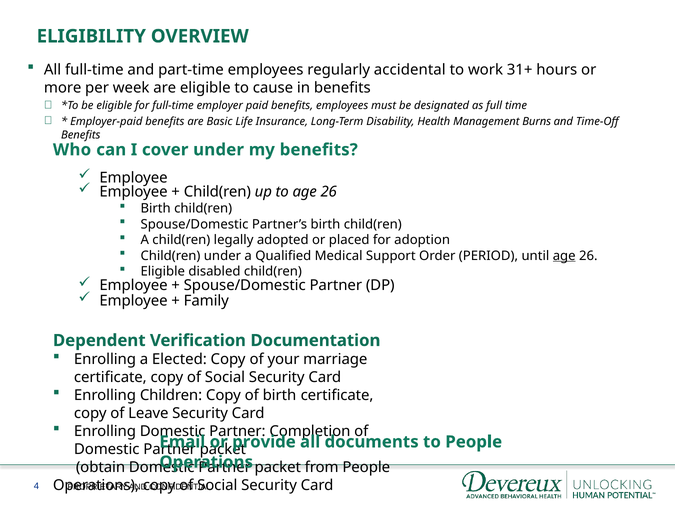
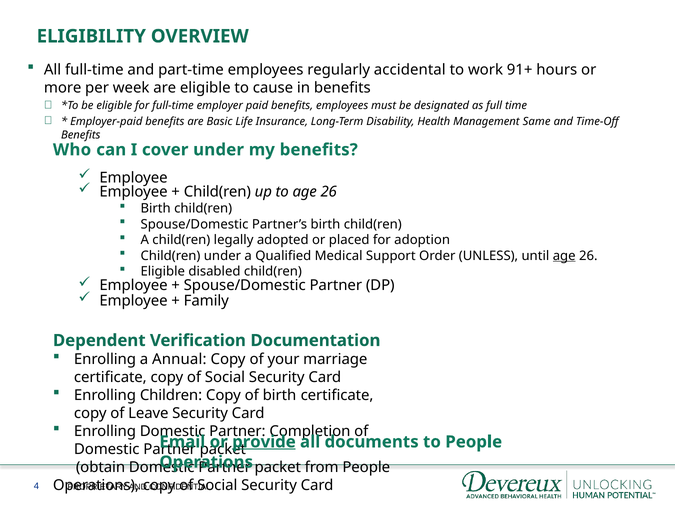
31+: 31+ -> 91+
Burns: Burns -> Same
PERIOD: PERIOD -> UNLESS
Elected: Elected -> Annual
provide underline: none -> present
